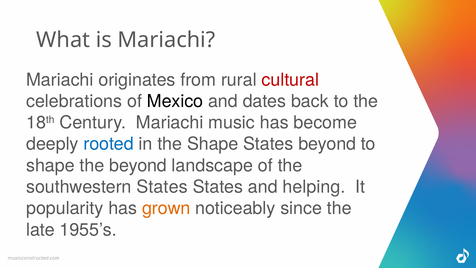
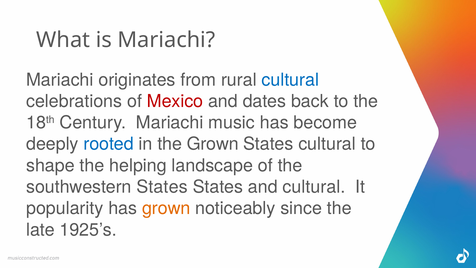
cultural at (290, 80) colour: red -> blue
Mexico colour: black -> red
the Shape: Shape -> Grown
States beyond: beyond -> cultural
the beyond: beyond -> helping
and helping: helping -> cultural
1955’s: 1955’s -> 1925’s
